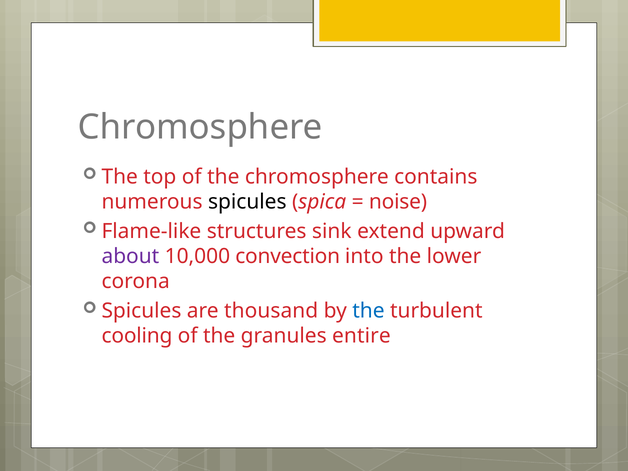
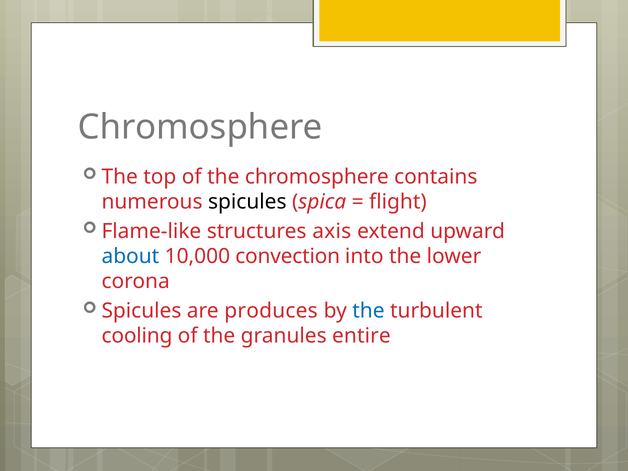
noise: noise -> flight
sink: sink -> axis
about colour: purple -> blue
thousand: thousand -> produces
